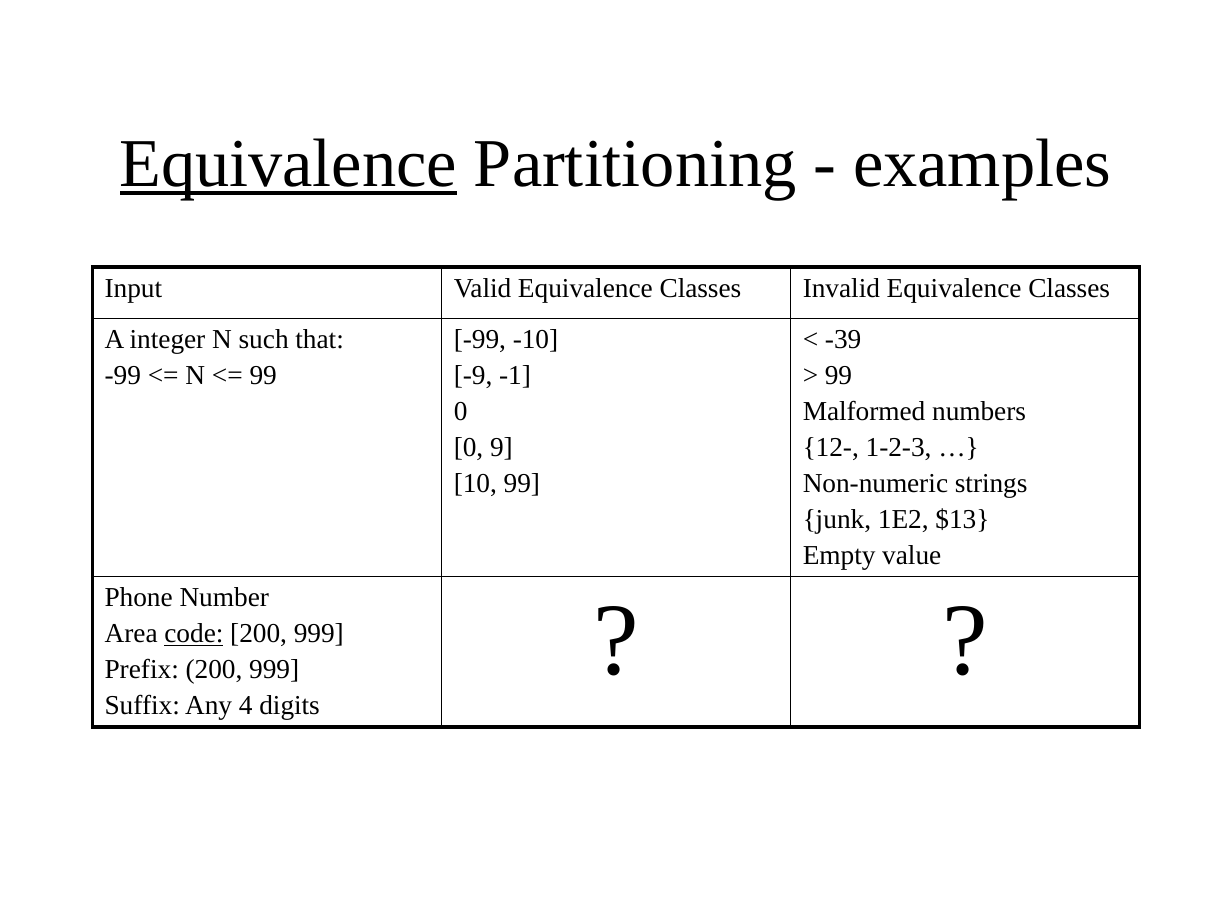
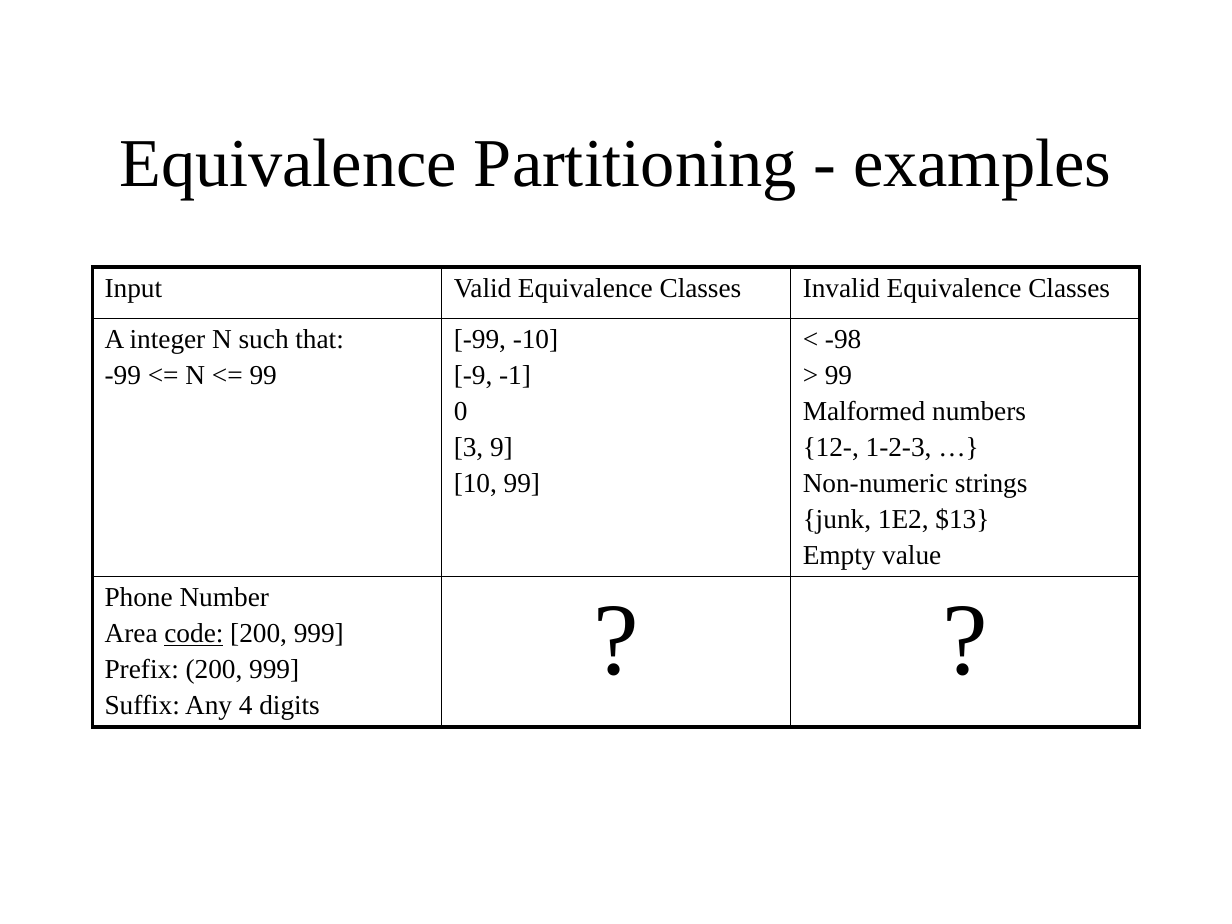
Equivalence at (288, 164) underline: present -> none
-39: -39 -> -98
0 at (469, 447): 0 -> 3
